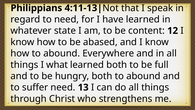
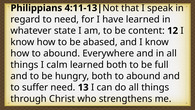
what: what -> calm
